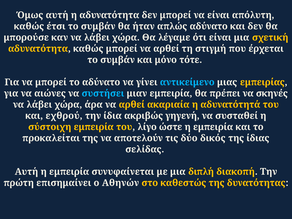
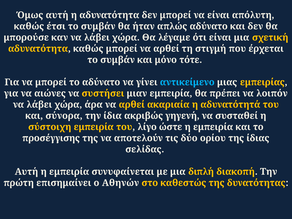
συστήσει colour: light blue -> yellow
σκηνές: σκηνές -> λοιπόν
εχθρού: εχθρού -> σύνορα
προκαλείται: προκαλείται -> προσέγγισης
δικός: δικός -> ορίου
